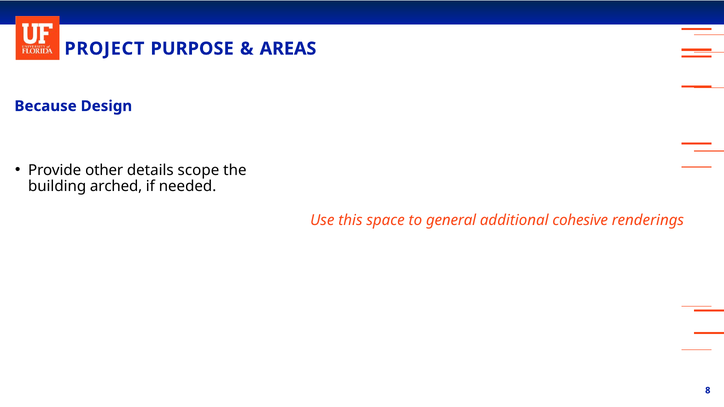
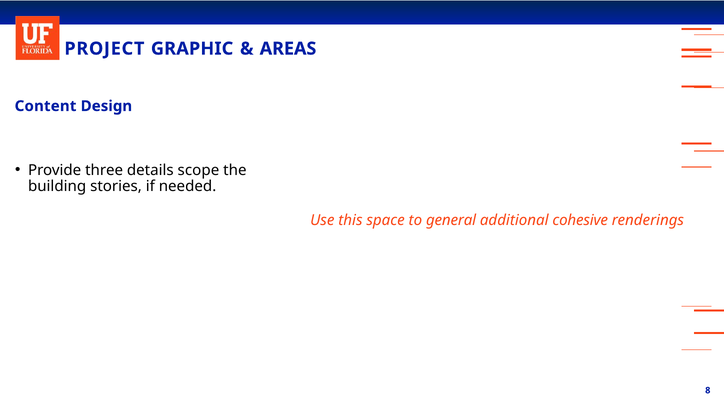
PURPOSE: PURPOSE -> GRAPHIC
Because: Because -> Content
other: other -> three
arched: arched -> stories
